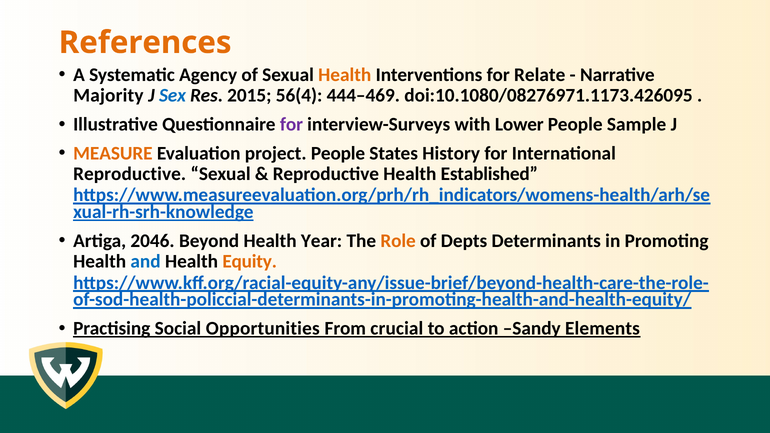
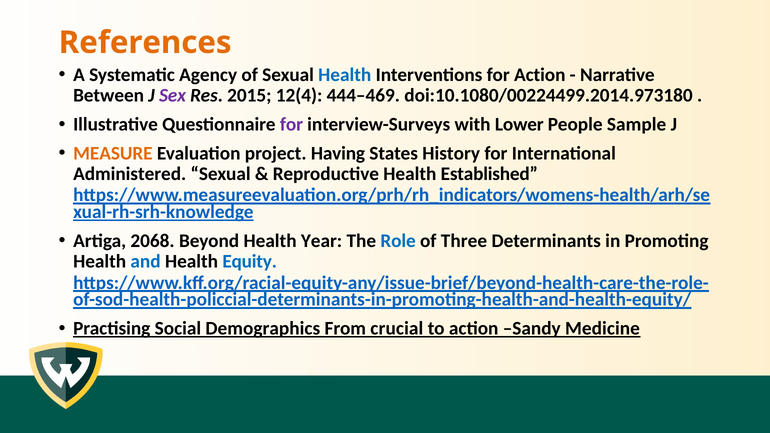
Health at (345, 75) colour: orange -> blue
for Relate: Relate -> Action
Majority: Majority -> Between
Sex colour: blue -> purple
56(4: 56(4 -> 12(4
doi:10.1080/08276971.1173.426095: doi:10.1080/08276971.1173.426095 -> doi:10.1080/00224499.2014.973180
project People: People -> Having
Reproductive at (130, 174): Reproductive -> Administered
2046: 2046 -> 2068
Role colour: orange -> blue
Depts: Depts -> Three
Equity colour: orange -> blue
Opportunities: Opportunities -> Demographics
Elements: Elements -> Medicine
